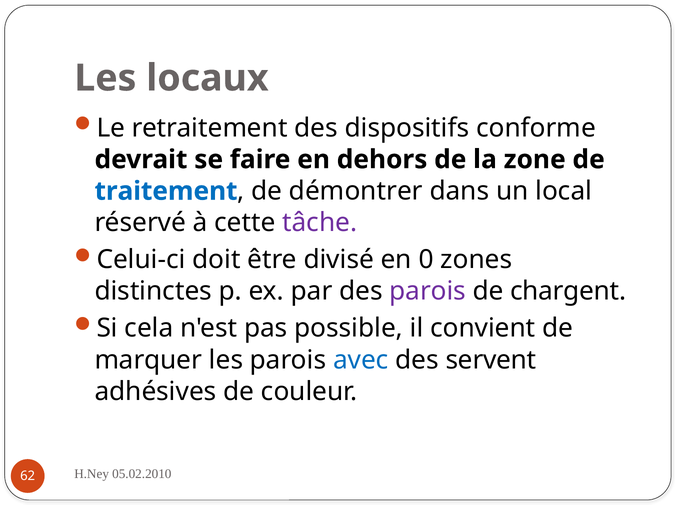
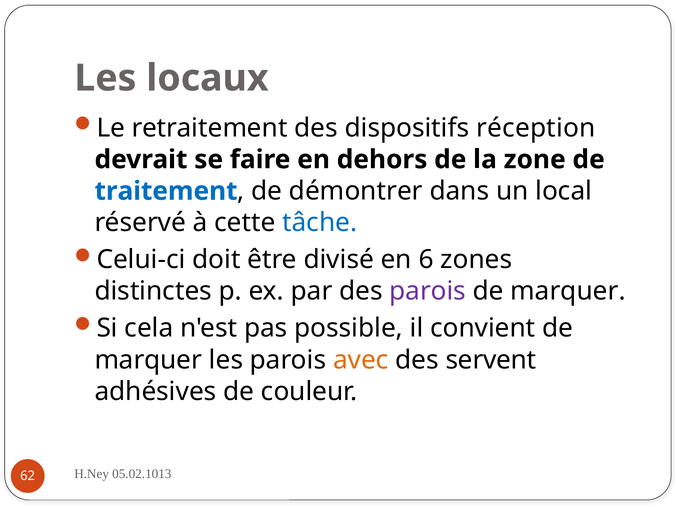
conforme: conforme -> réception
tâche colour: purple -> blue
0: 0 -> 6
chargent at (568, 291): chargent -> marquer
avec colour: blue -> orange
05.02.2010: 05.02.2010 -> 05.02.1013
